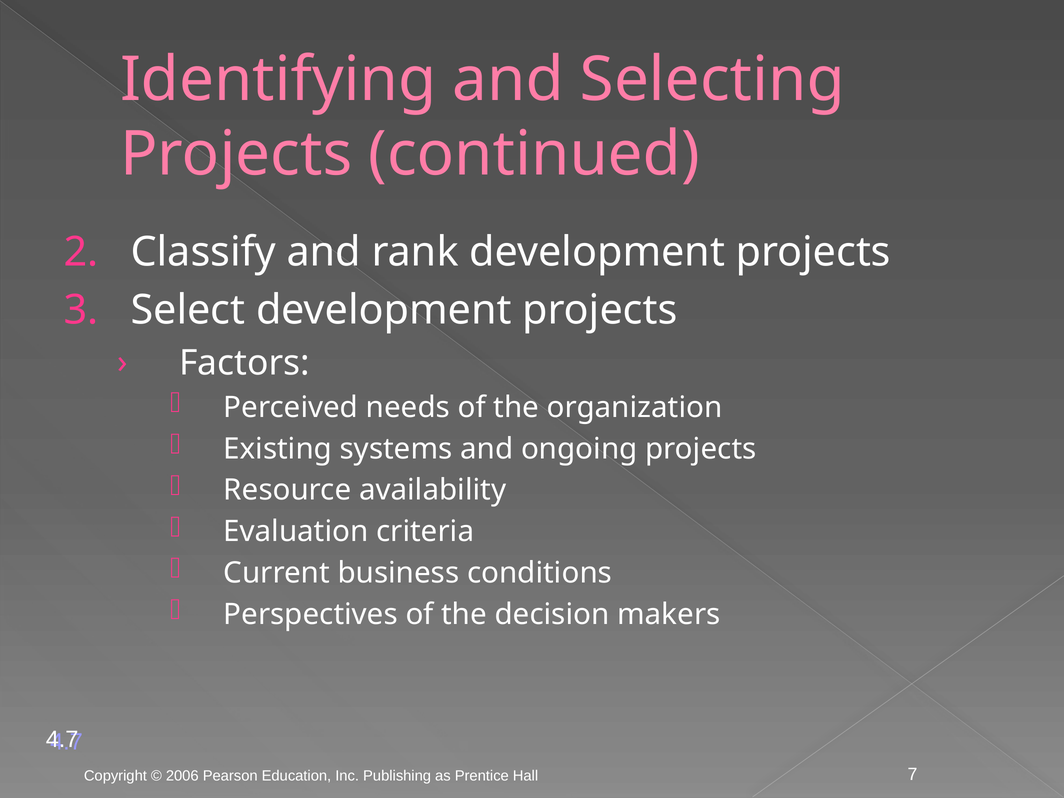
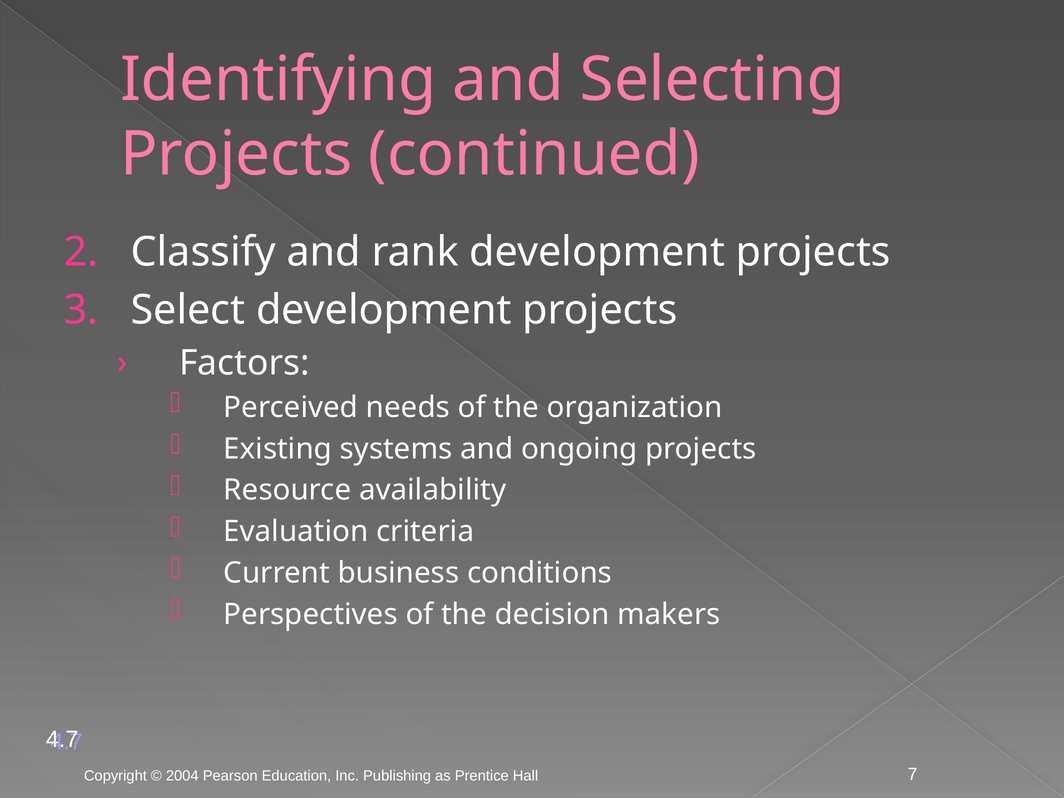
2006: 2006 -> 2004
